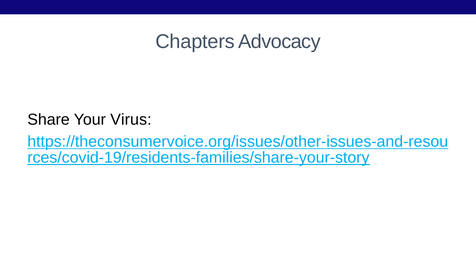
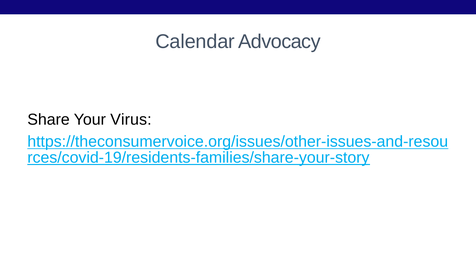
Chapters: Chapters -> Calendar
